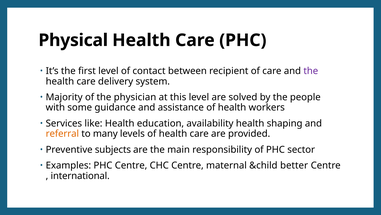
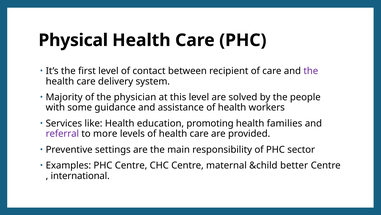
availability: availability -> promoting
shaping: shaping -> families
referral colour: orange -> purple
many: many -> more
subjects: subjects -> settings
